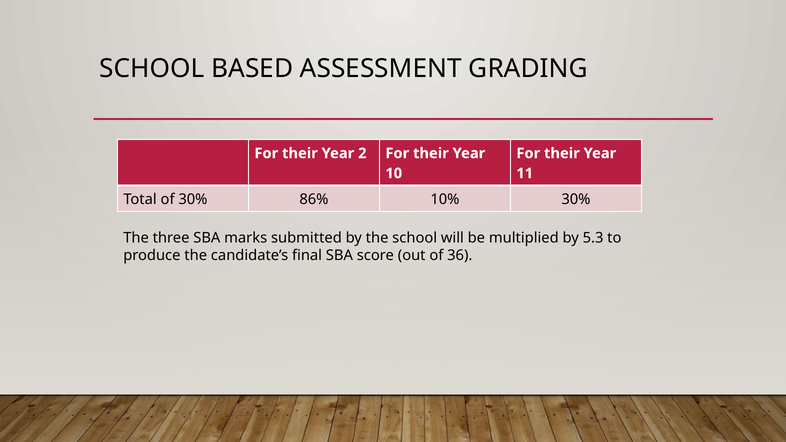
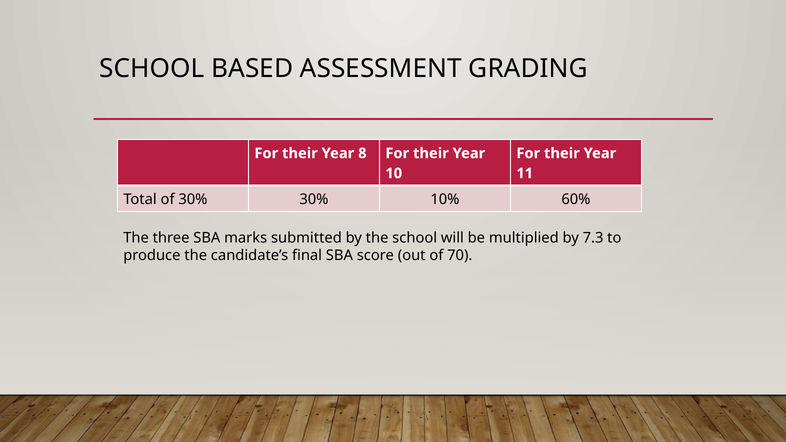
2: 2 -> 8
30% 86%: 86% -> 30%
10% 30%: 30% -> 60%
5.3: 5.3 -> 7.3
36: 36 -> 70
